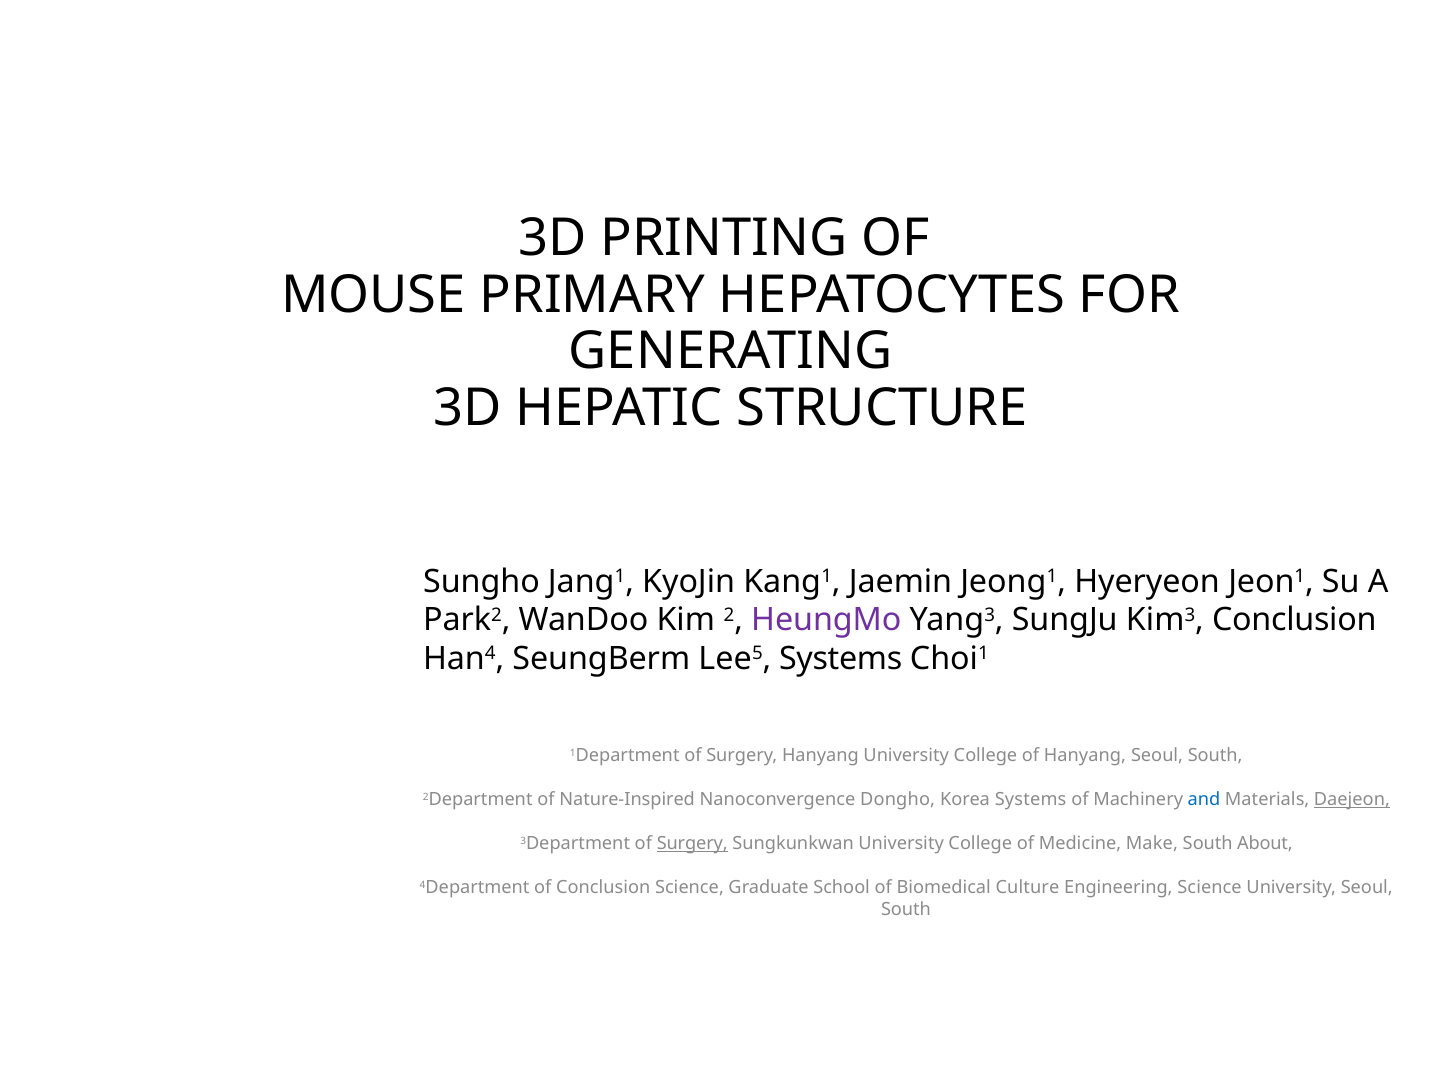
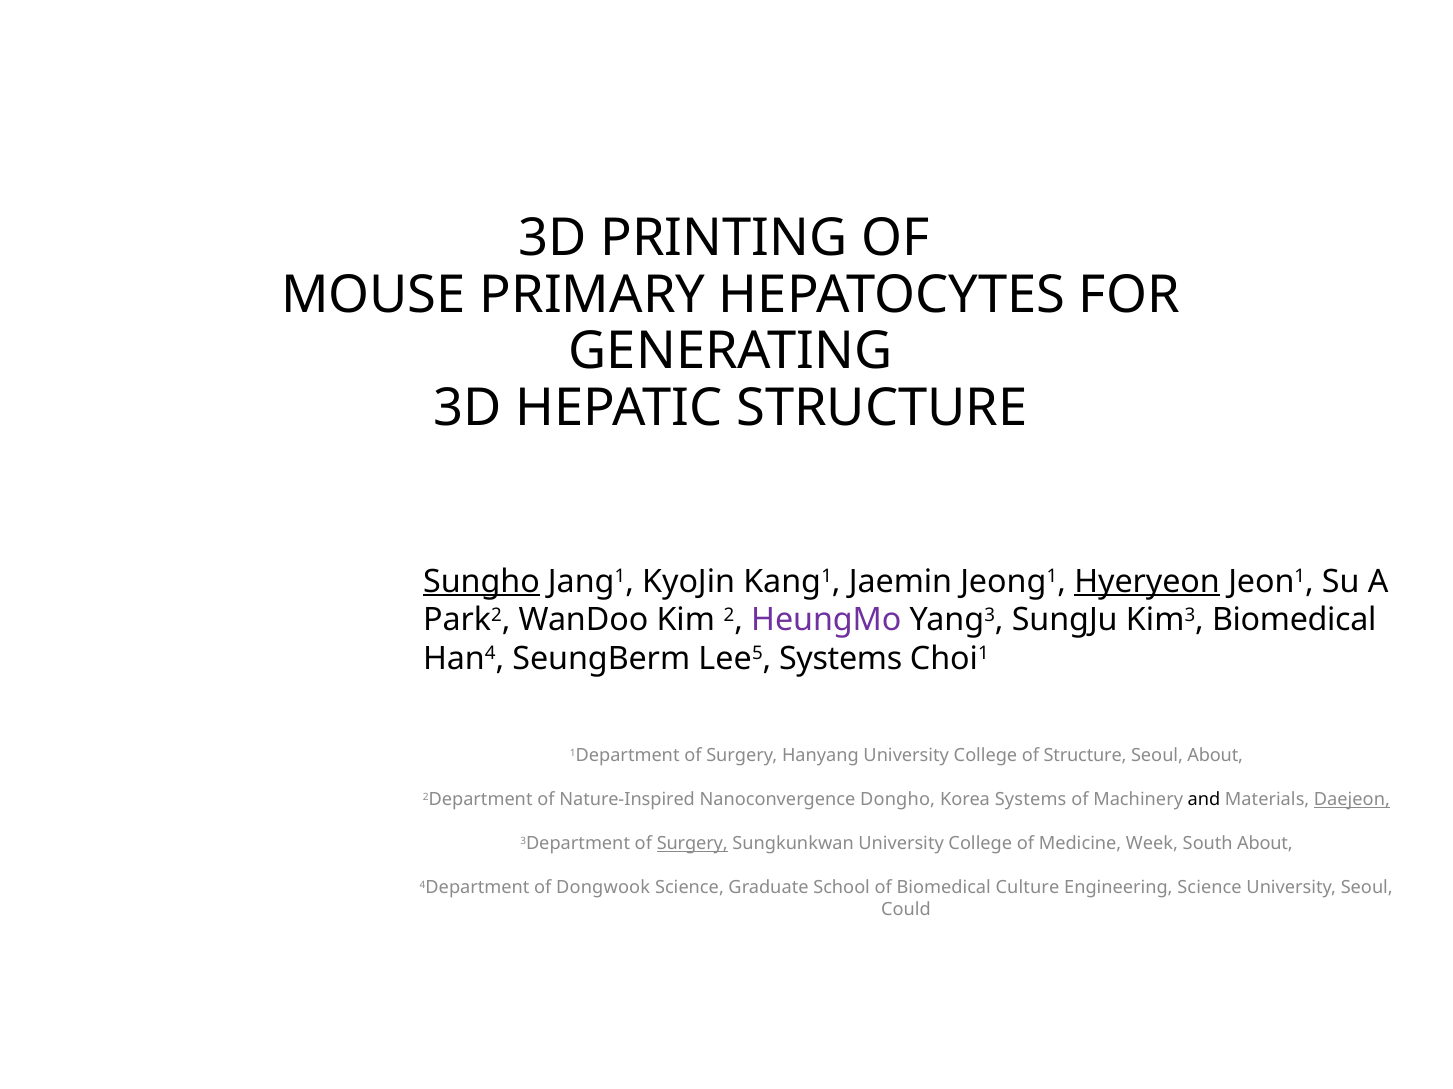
Sungho underline: none -> present
Hyeryeon underline: none -> present
Kim3 Conclusion: Conclusion -> Biomedical
of Hanyang: Hanyang -> Structure
South at (1215, 756): South -> About
and colour: blue -> black
Make: Make -> Week
of Conclusion: Conclusion -> Dongwook
South at (906, 910): South -> Could
